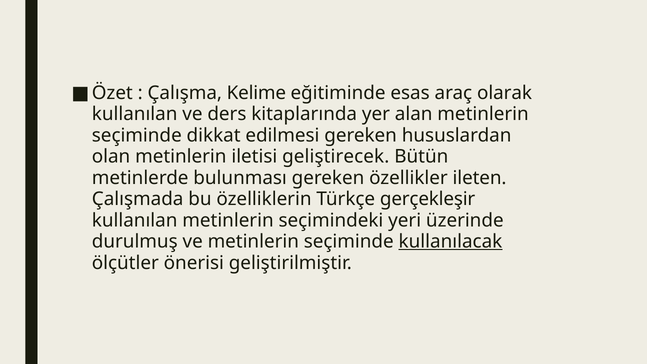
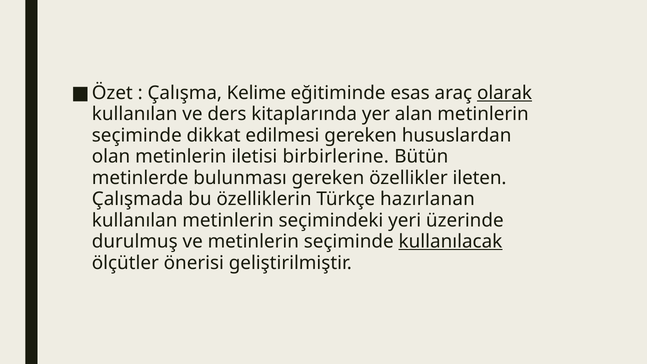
olarak underline: none -> present
geliştirecek: geliştirecek -> birbirlerine
gerçekleşir: gerçekleşir -> hazırlanan
